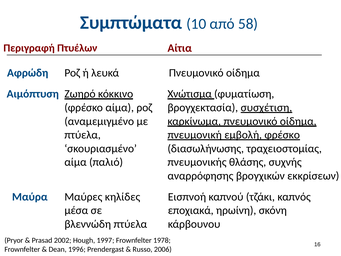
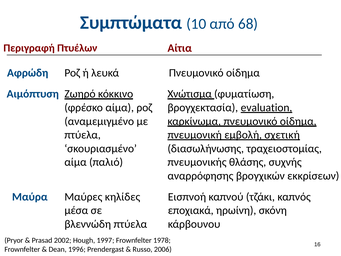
58: 58 -> 68
συσχέτιση: συσχέτιση -> evaluation
εμβολή φρέσκο: φρέσκο -> σχετική
